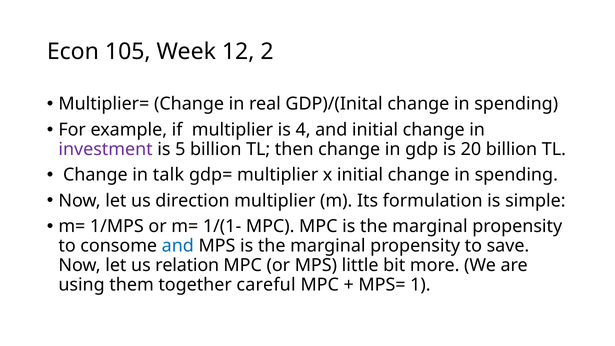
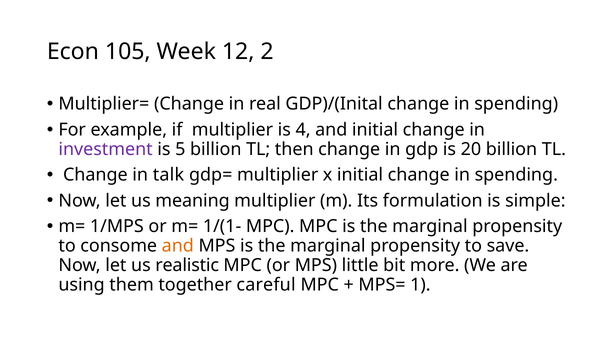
direction: direction -> meaning
and at (178, 246) colour: blue -> orange
relation: relation -> realistic
